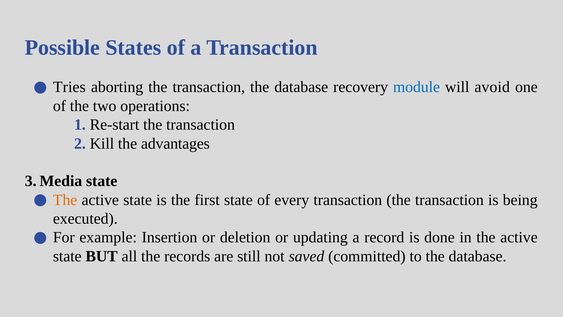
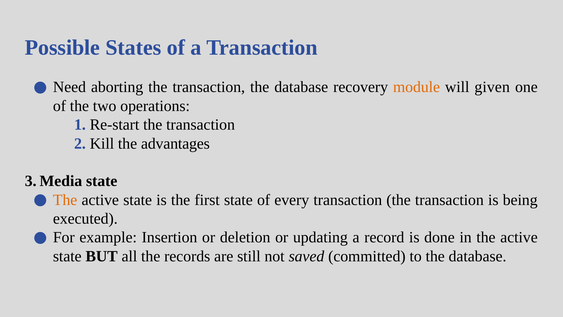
Tries: Tries -> Need
module colour: blue -> orange
avoid: avoid -> given
